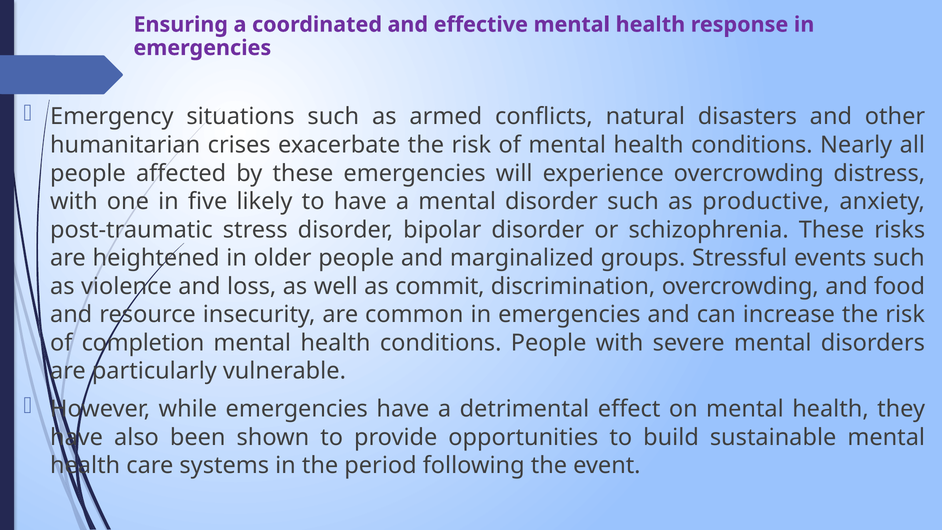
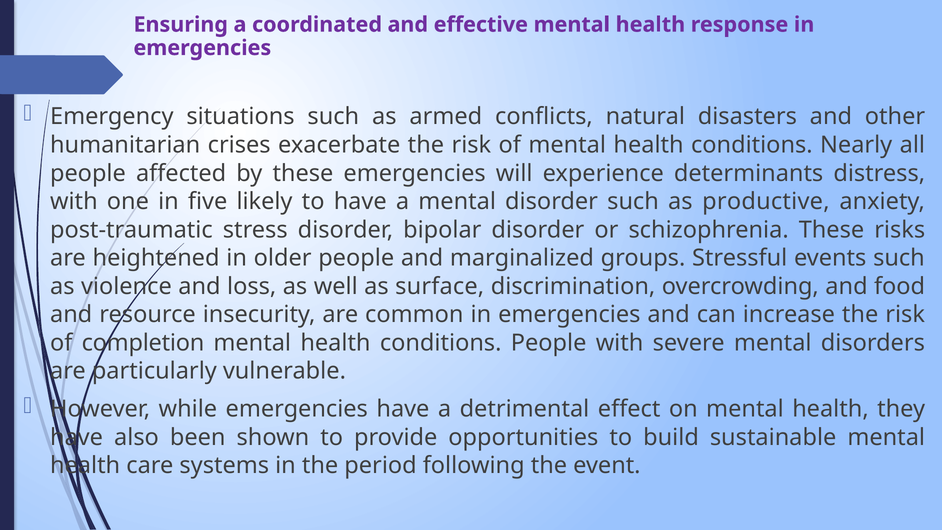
experience overcrowding: overcrowding -> determinants
commit: commit -> surface
